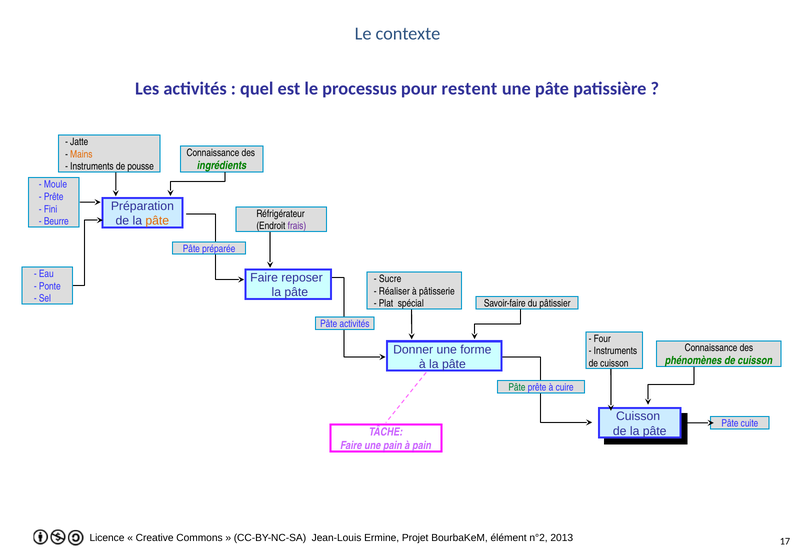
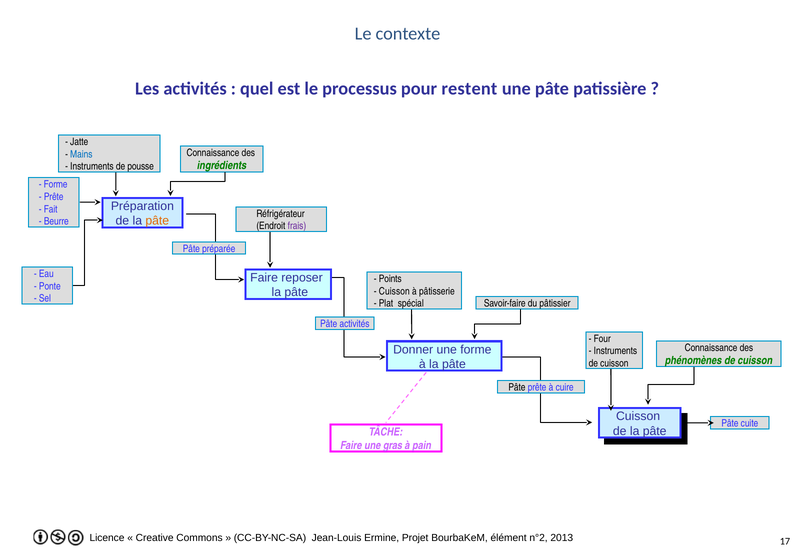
Mains colour: orange -> blue
Moule at (56, 184): Moule -> Forme
Fini: Fini -> Fait
Sucre: Sucre -> Points
Réaliser at (394, 291): Réaliser -> Cuisson
Pâte at (517, 387) colour: green -> black
une pain: pain -> gras
